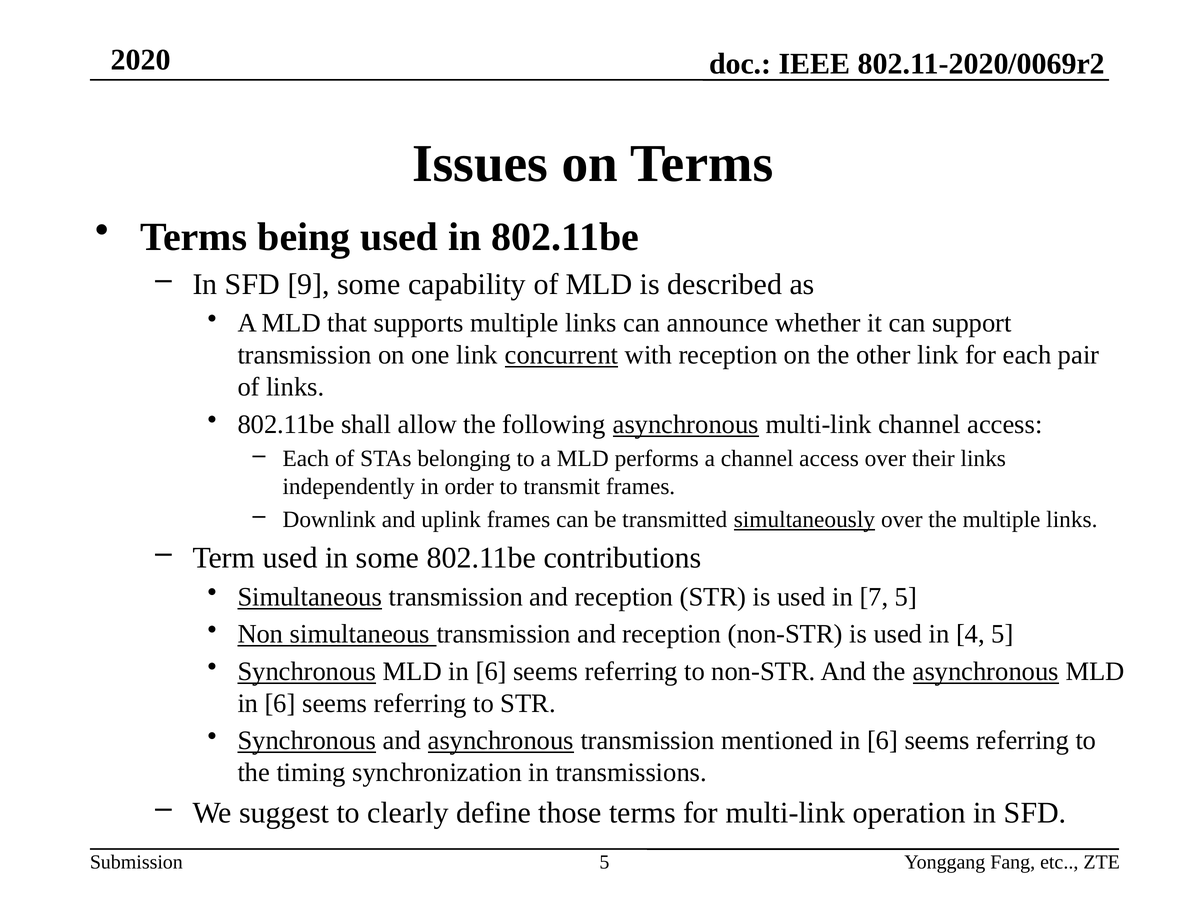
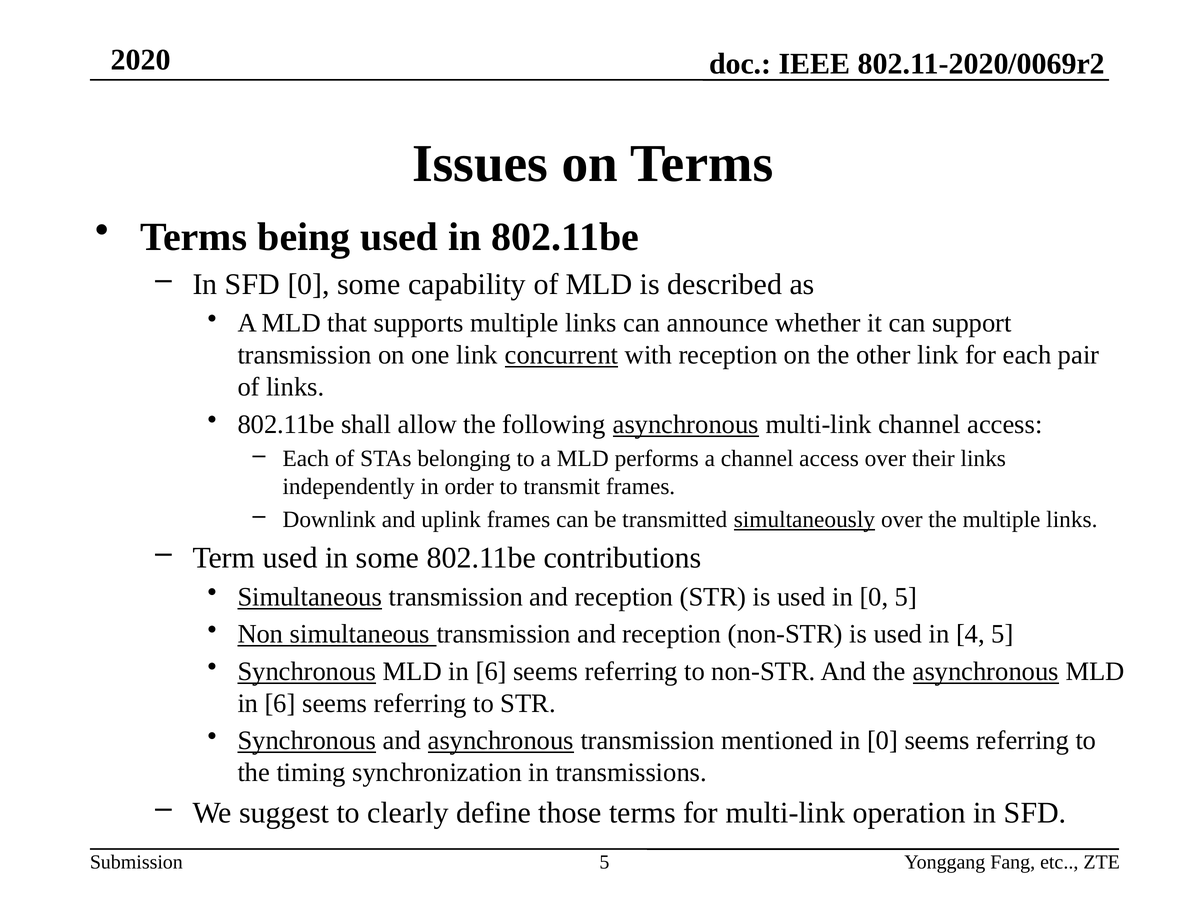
SFD 9: 9 -> 0
used in 7: 7 -> 0
mentioned in 6: 6 -> 0
